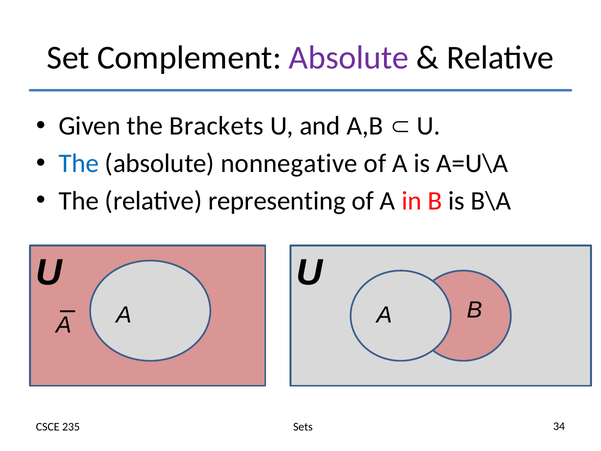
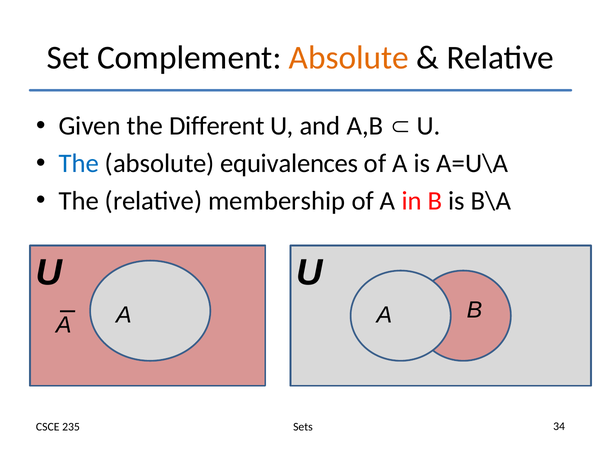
Absolute at (349, 58) colour: purple -> orange
Brackets: Brackets -> Different
nonnegative: nonnegative -> equivalences
representing: representing -> membership
